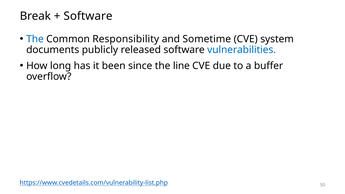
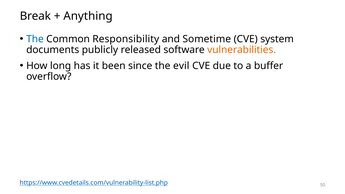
Software at (88, 16): Software -> Anything
vulnerabilities colour: blue -> orange
line: line -> evil
